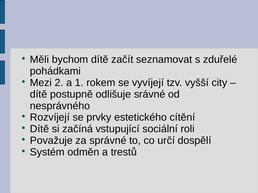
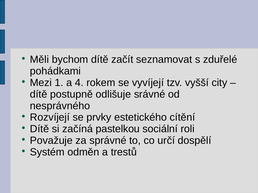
2: 2 -> 1
1: 1 -> 4
vstupující: vstupující -> pastelkou
